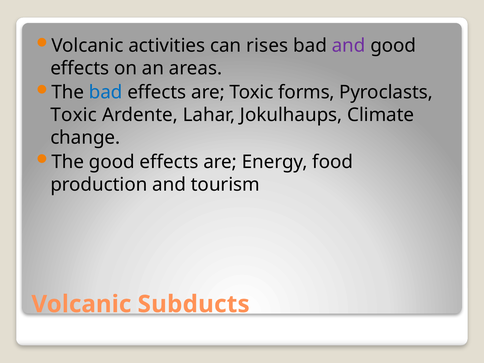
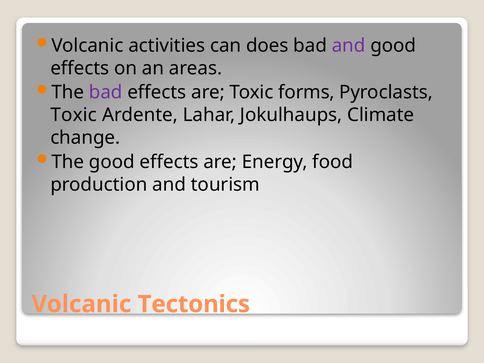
rises: rises -> does
bad at (106, 92) colour: blue -> purple
Subducts: Subducts -> Tectonics
